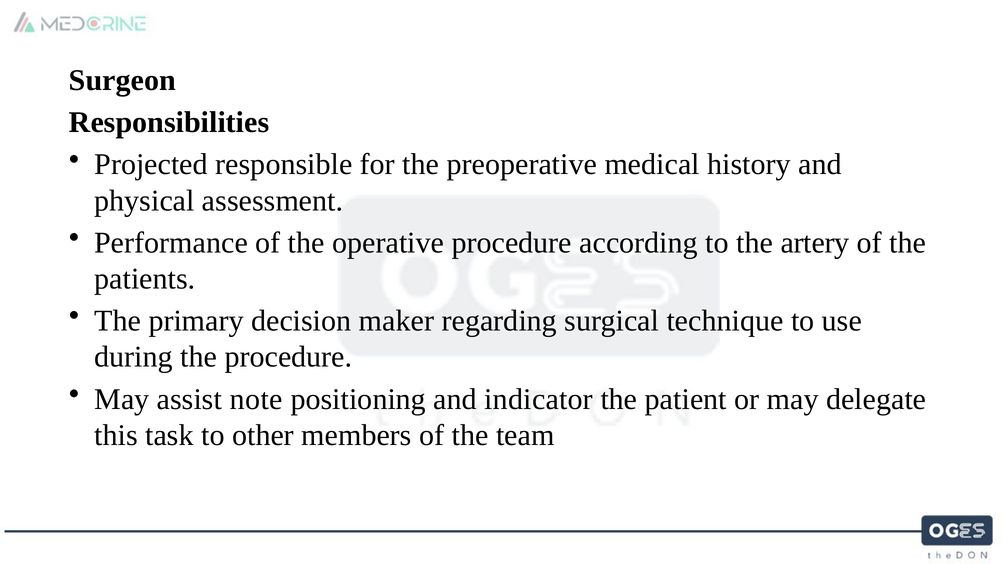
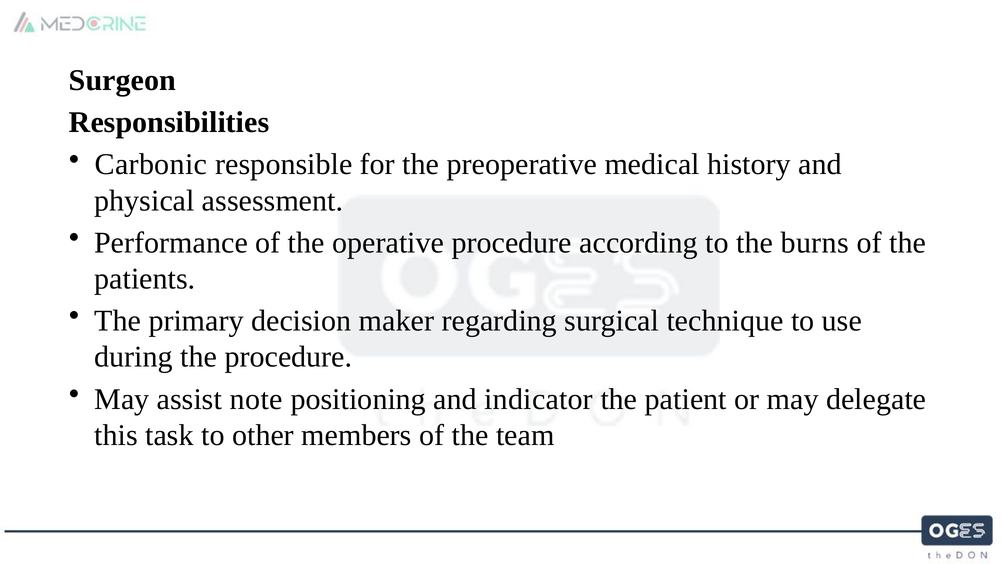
Projected: Projected -> Carbonic
artery: artery -> burns
